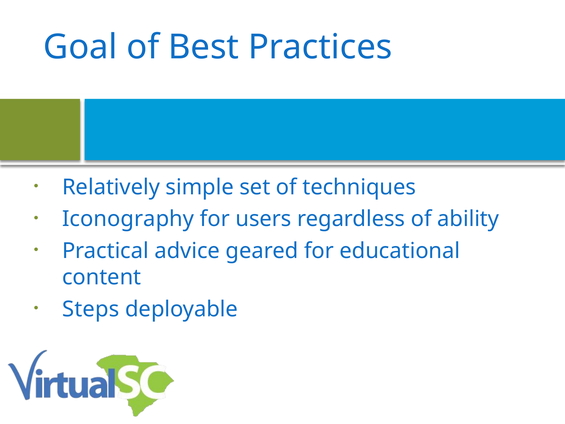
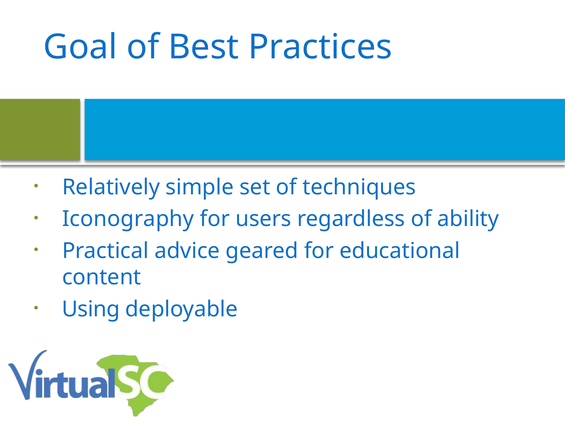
Steps: Steps -> Using
